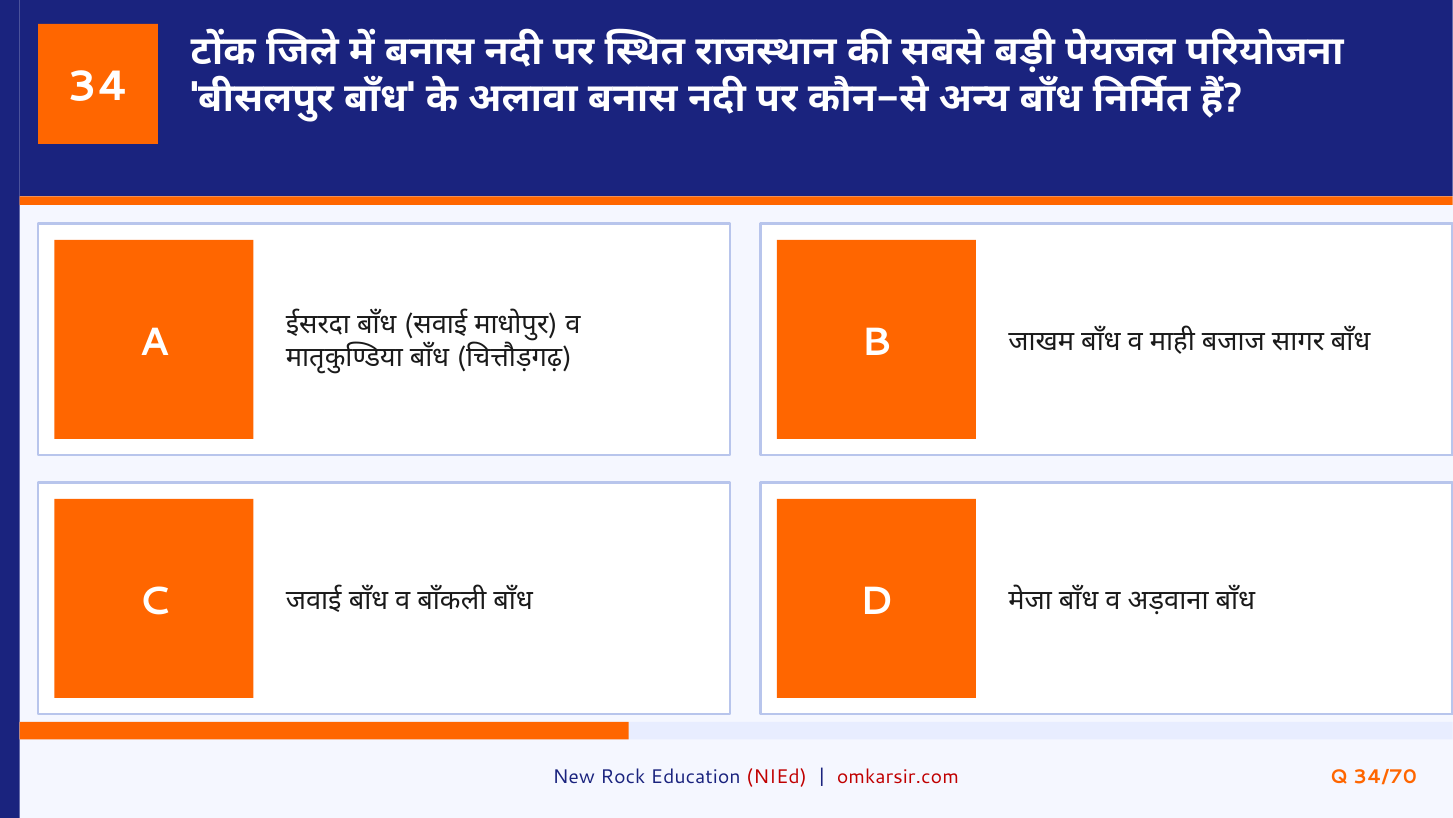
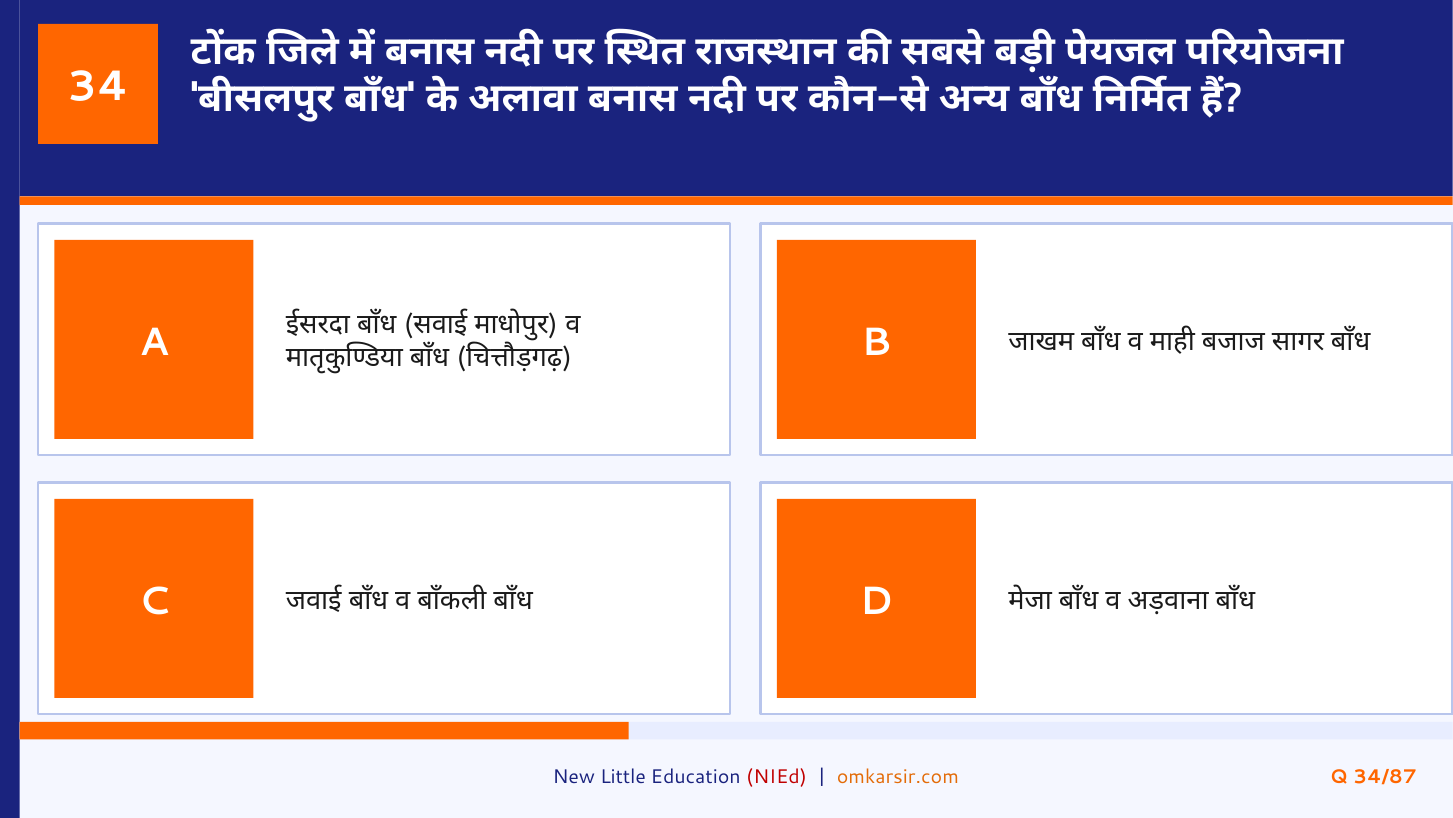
Rock: Rock -> Little
omkarsir.com colour: red -> orange
34/70: 34/70 -> 34/87
